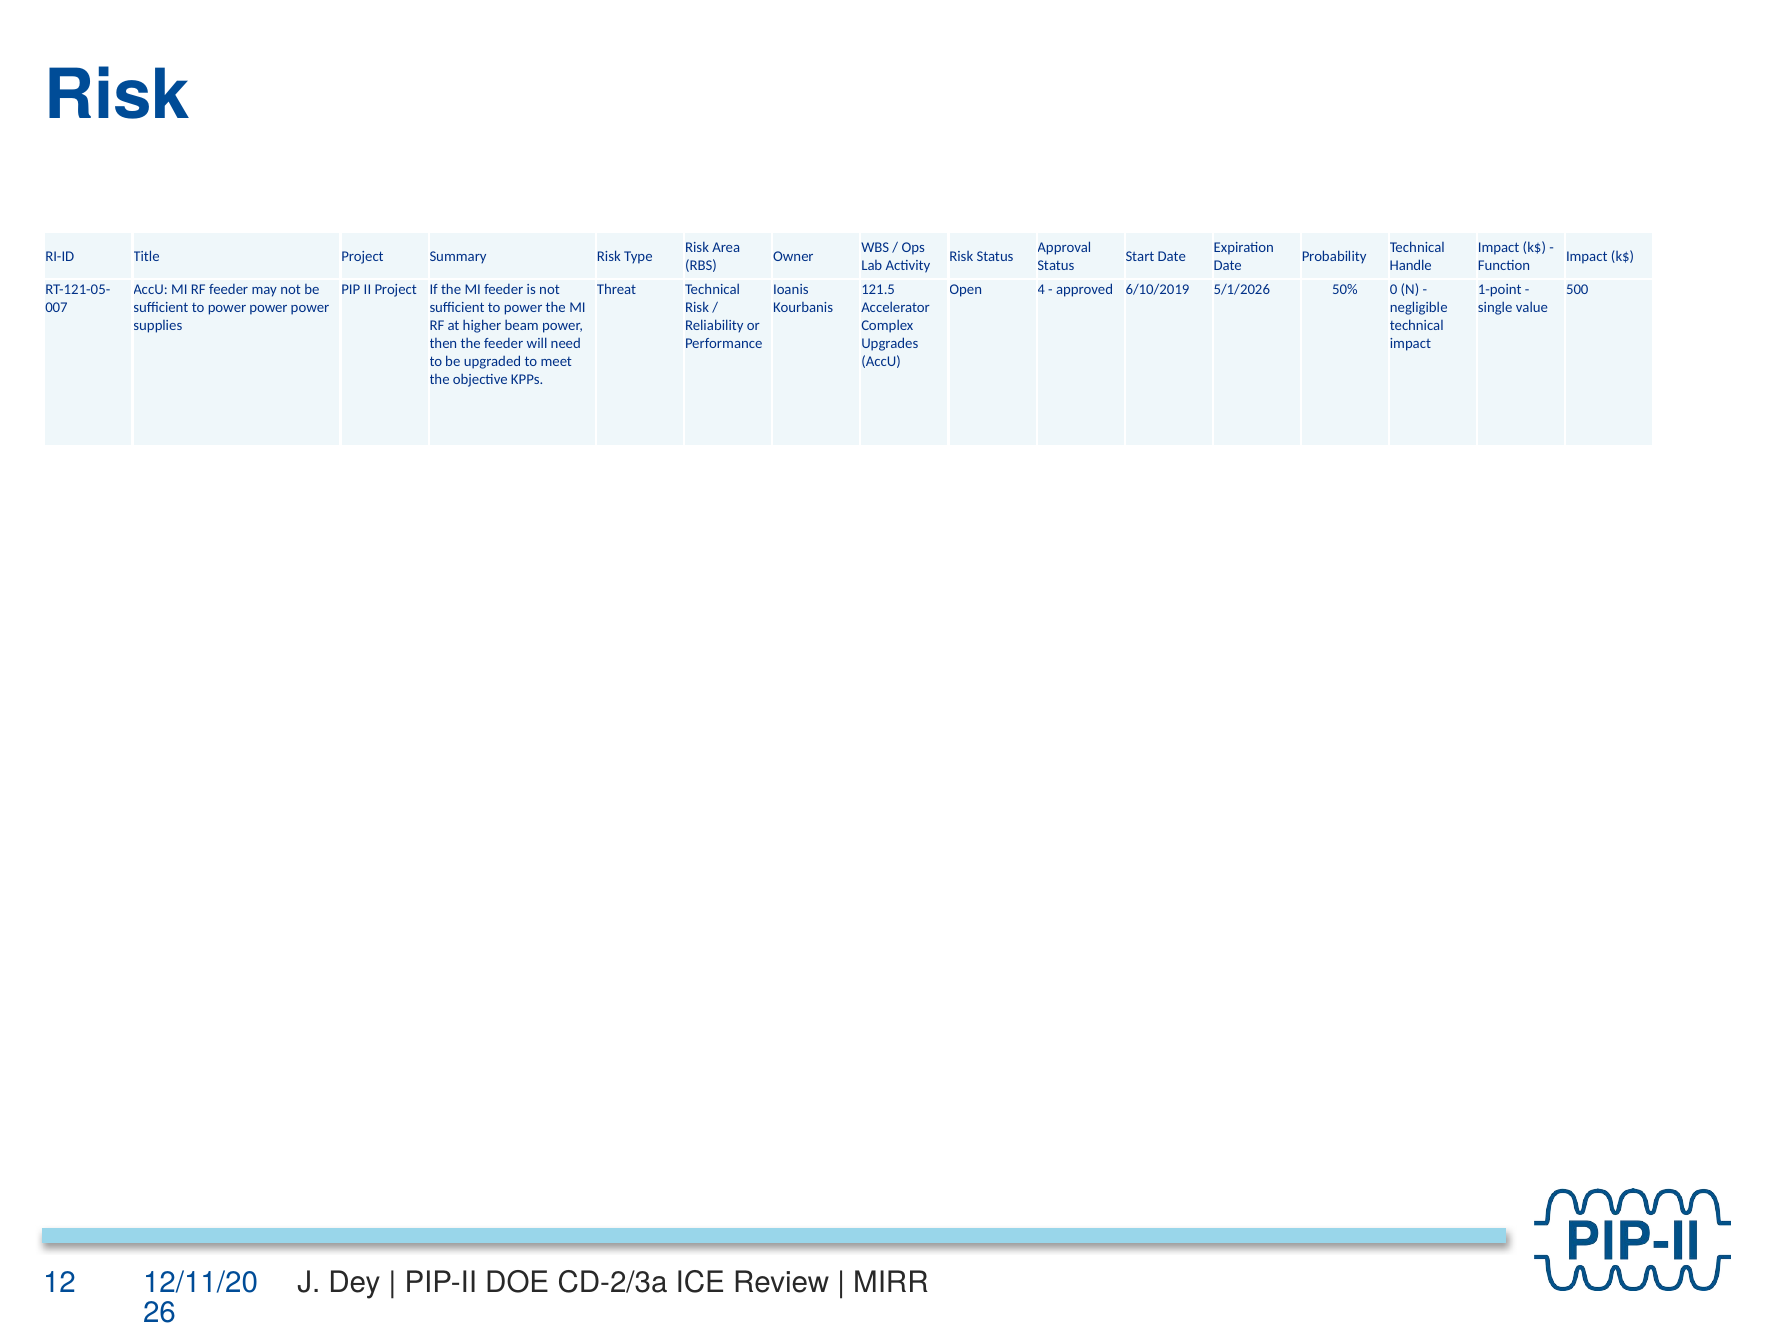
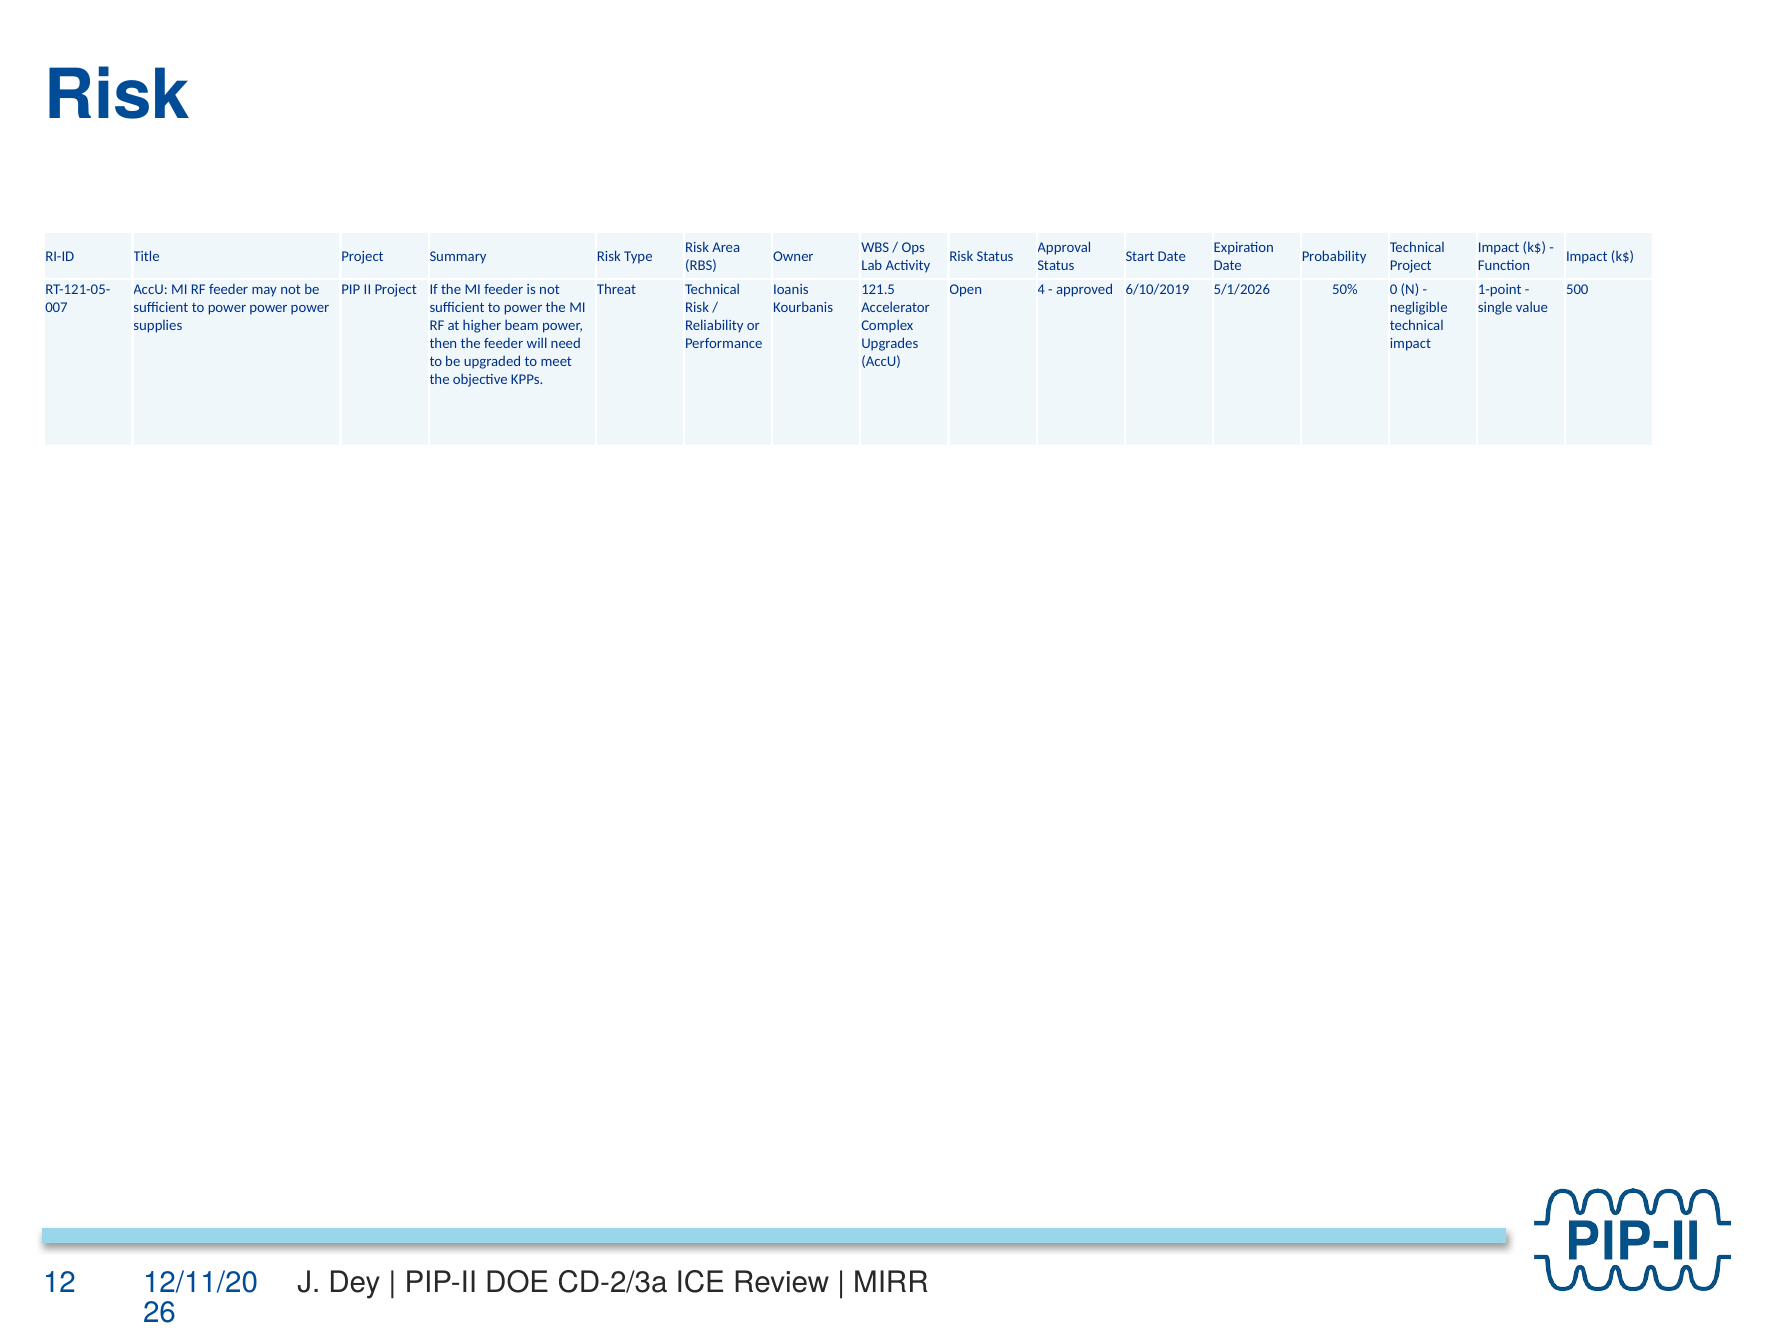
Handle at (1411, 265): Handle -> Project
